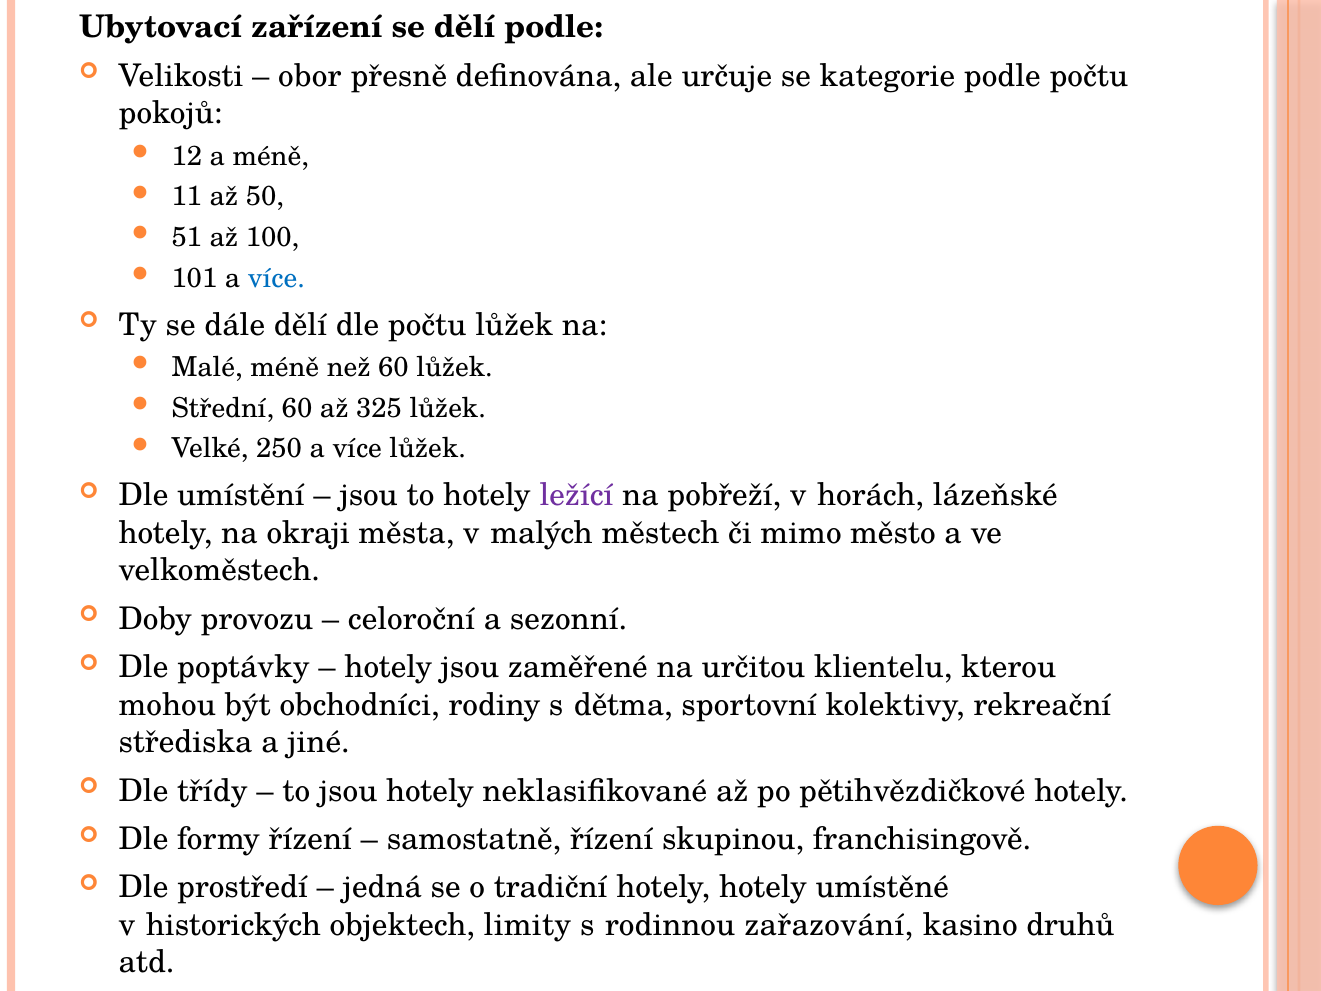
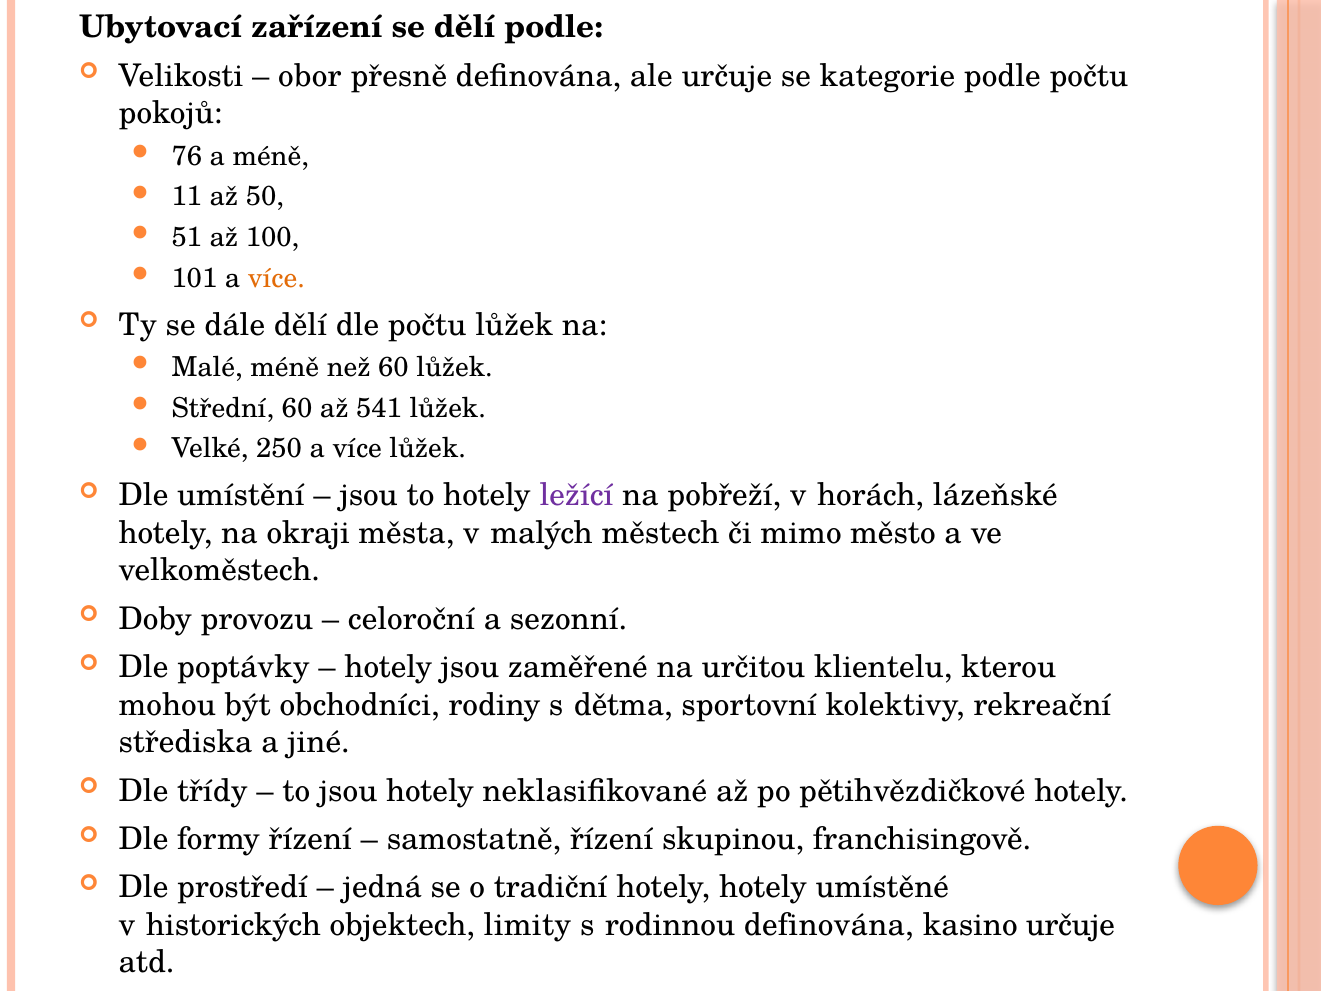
12: 12 -> 76
více at (276, 278) colour: blue -> orange
325: 325 -> 541
rodinnou zařazování: zařazování -> definována
kasino druhů: druhů -> určuje
